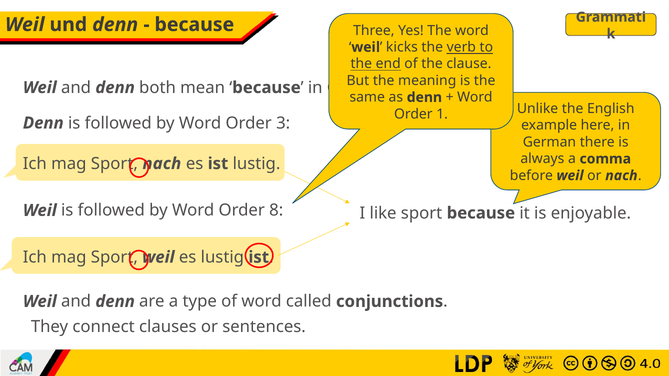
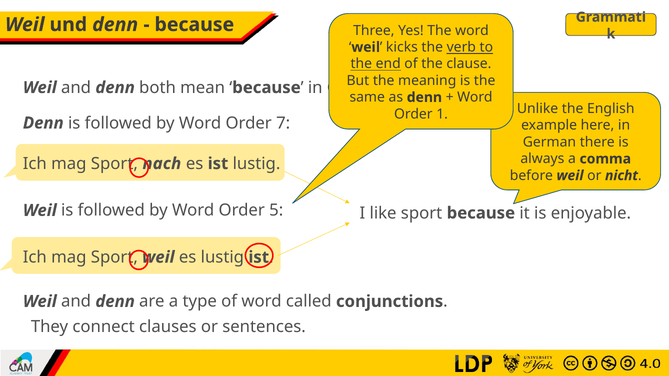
3: 3 -> 7
or nach: nach -> nicht
8: 8 -> 5
